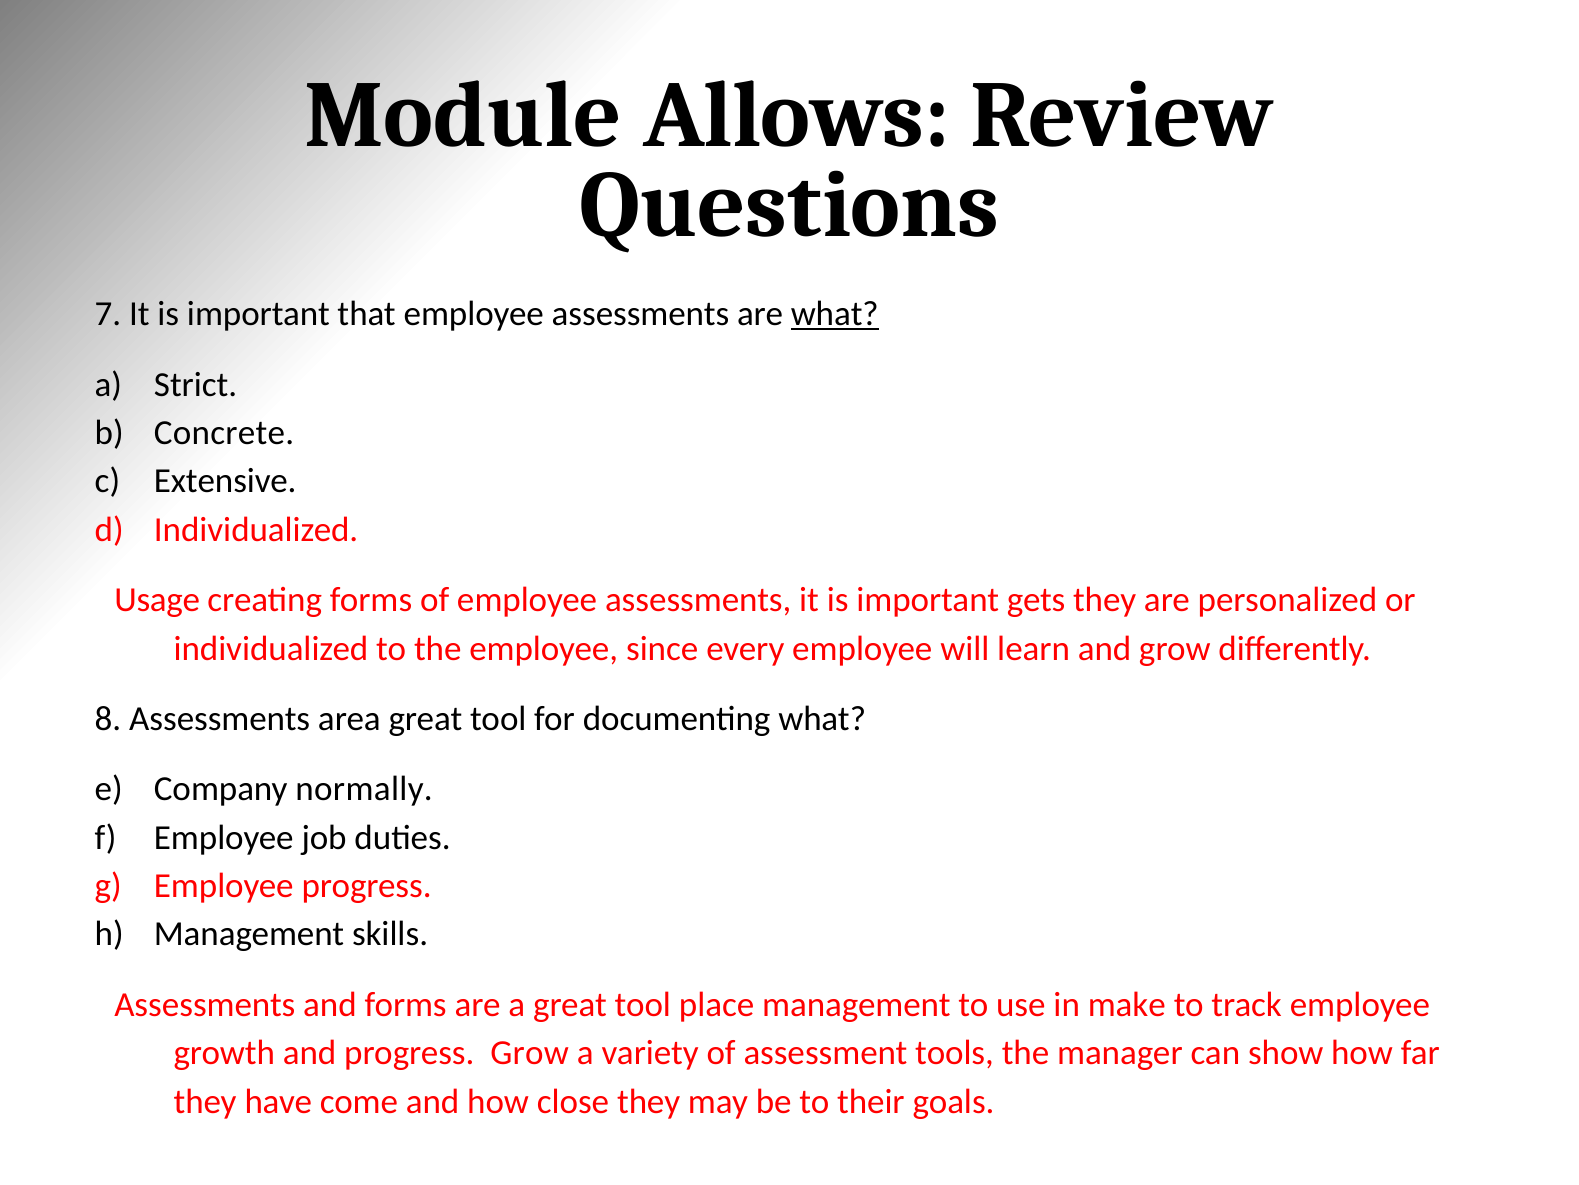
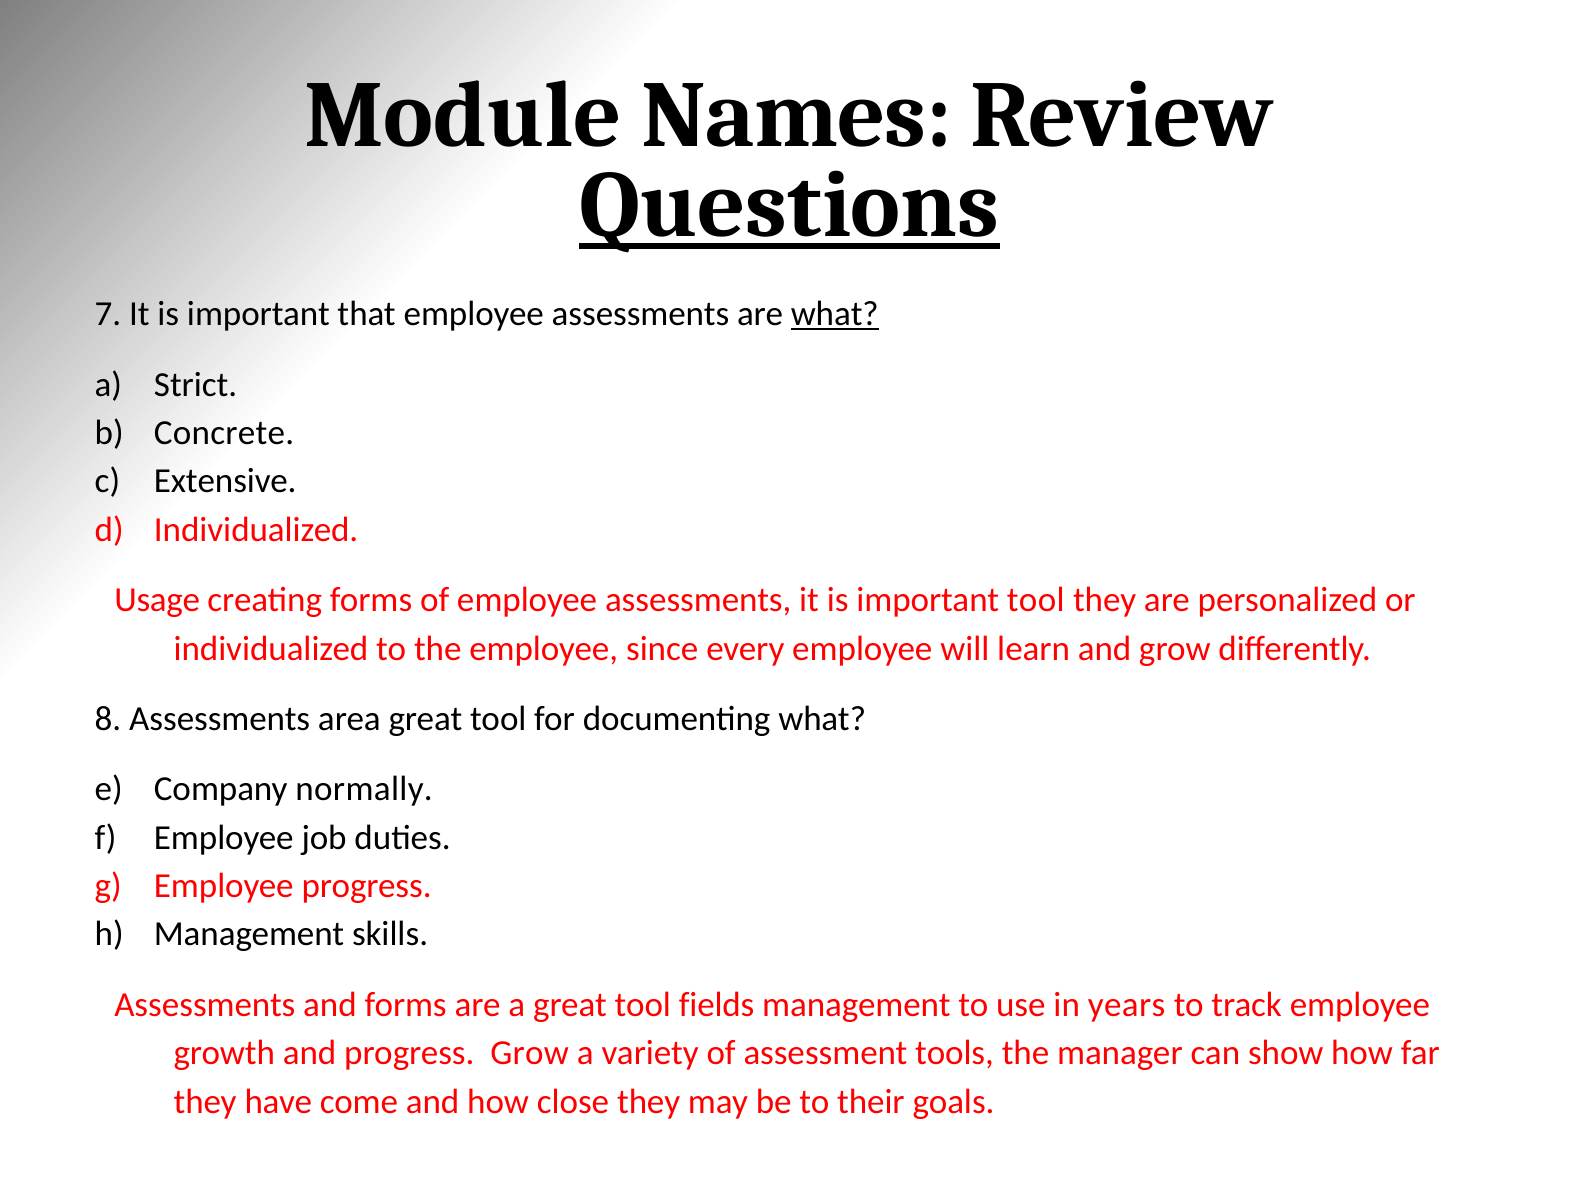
Allows: Allows -> Names
Questions underline: none -> present
important gets: gets -> tool
place: place -> fields
make: make -> years
